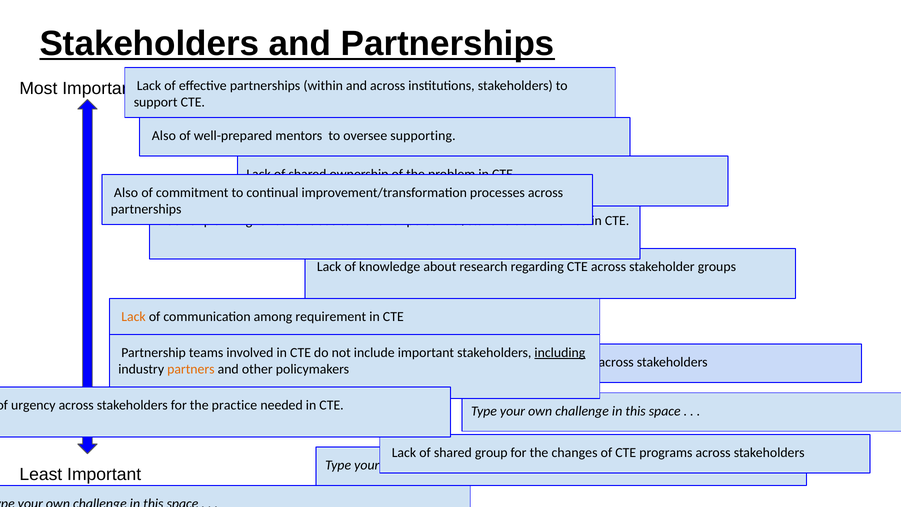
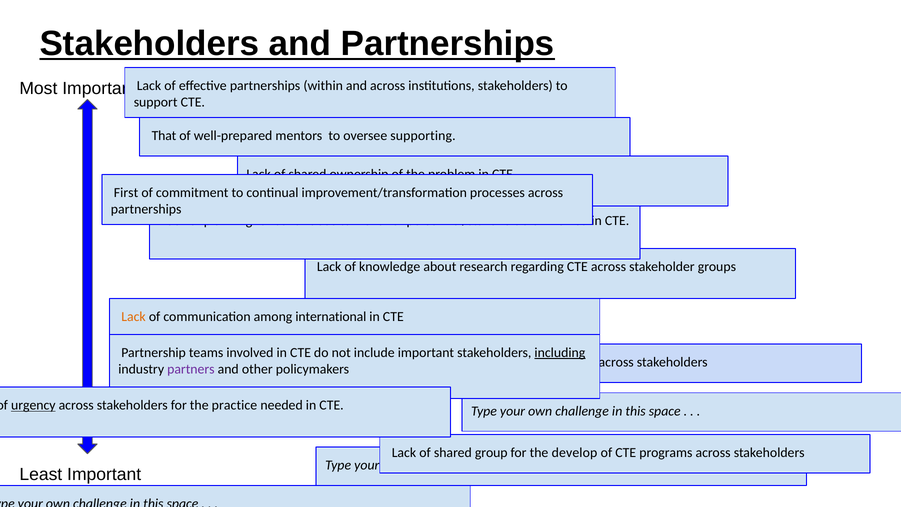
Also at (164, 136): Also -> That
Also at (126, 193): Also -> First
requirement: requirement -> international
partners colour: orange -> purple
urgency underline: none -> present
changes: changes -> develop
